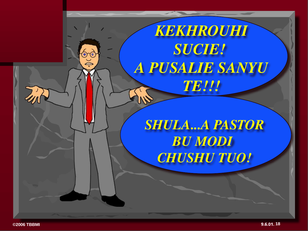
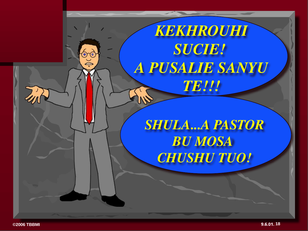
MODI: MODI -> MOSA
